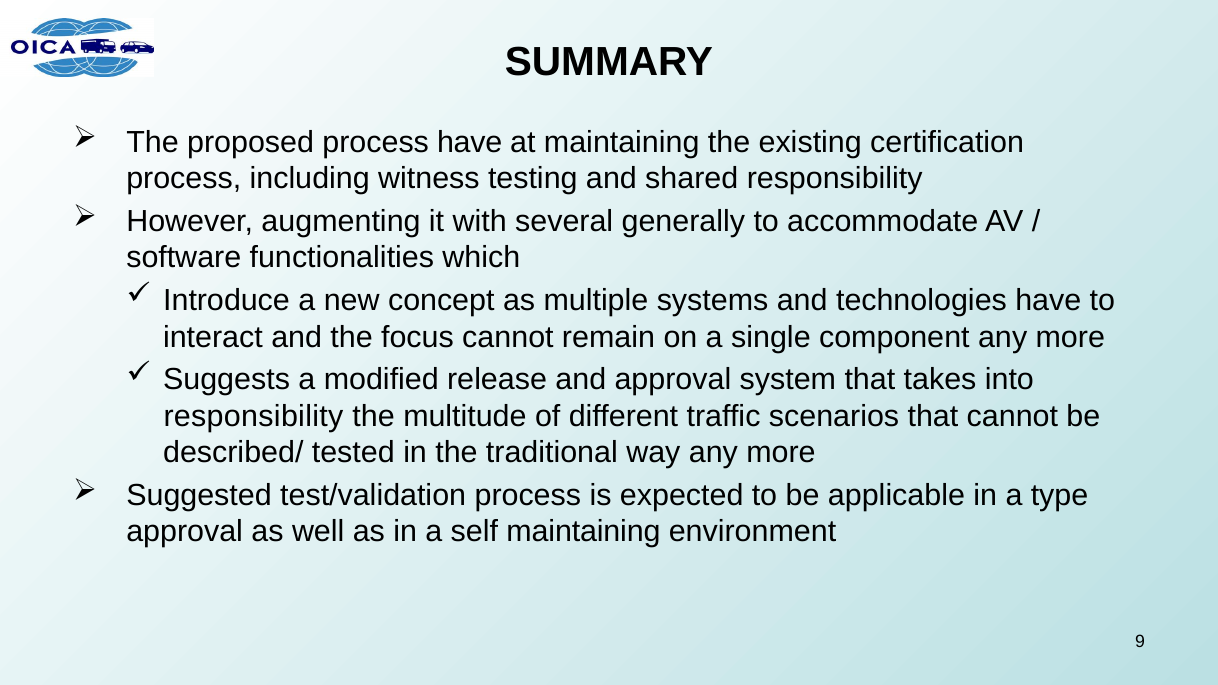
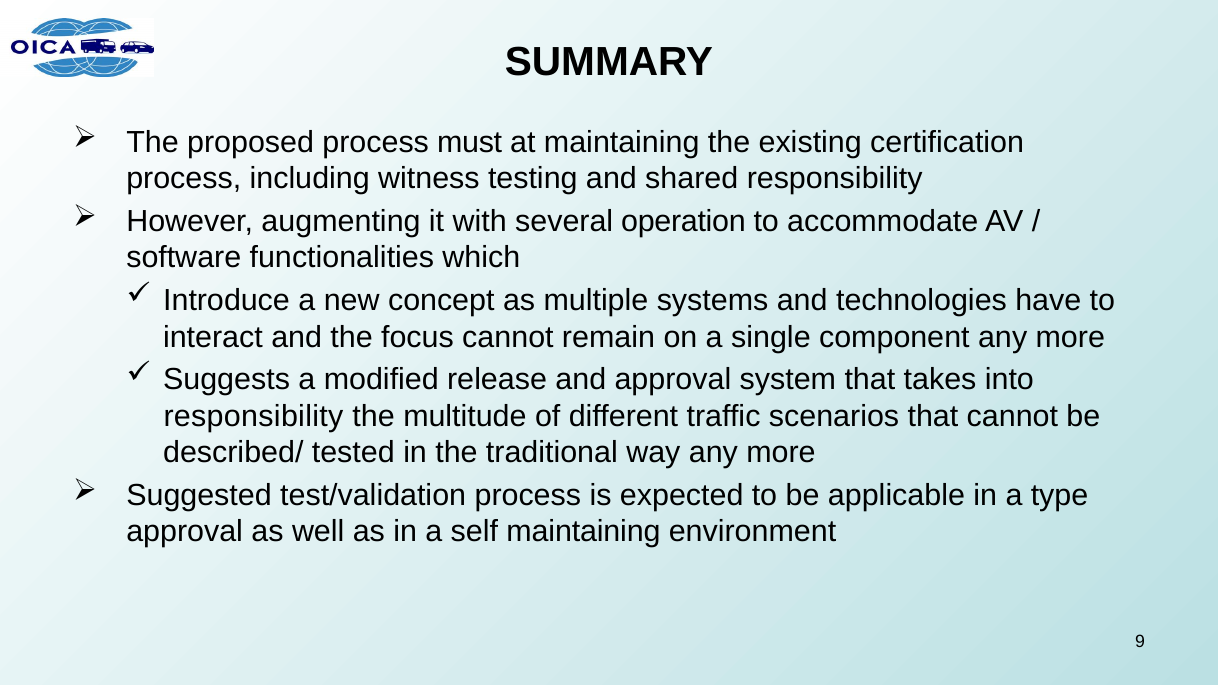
process have: have -> must
generally: generally -> operation
